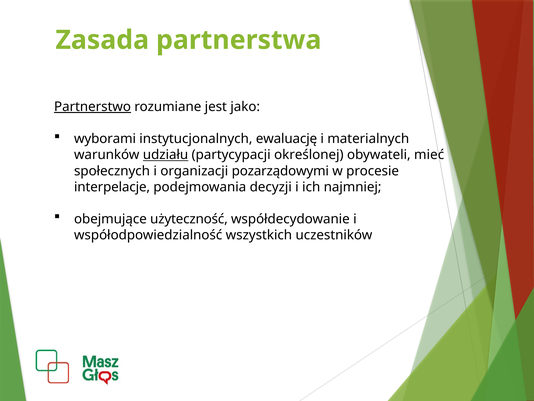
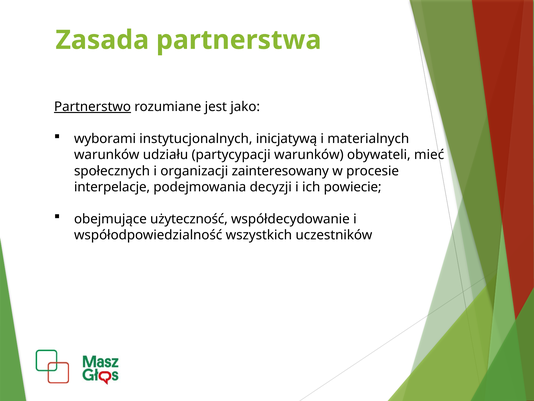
ewaluację: ewaluację -> inicjatywą
udziału underline: present -> none
partycypacji określonej: określonej -> warunków
pozarządowymi: pozarządowymi -> zainteresowany
najmniej: najmniej -> powiecie
